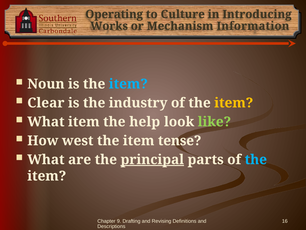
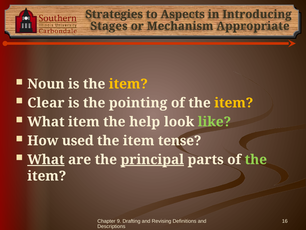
Operating: Operating -> Strategies
Culture: Culture -> Aspects
Works: Works -> Stages
Information: Information -> Appropriate
item at (128, 84) colour: light blue -> yellow
industry: industry -> pointing
west: west -> used
What at (46, 159) underline: none -> present
the at (256, 159) colour: light blue -> light green
